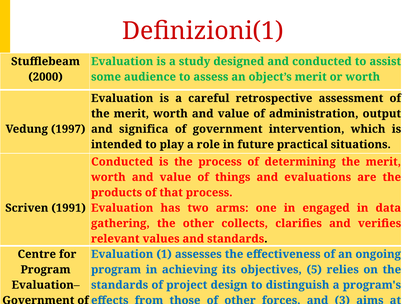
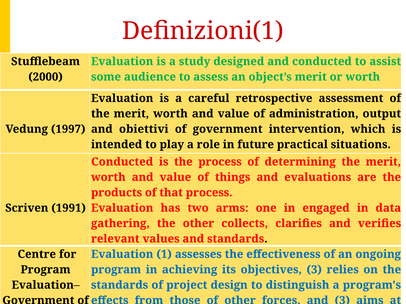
significa: significa -> obiettivi
objectives 5: 5 -> 3
